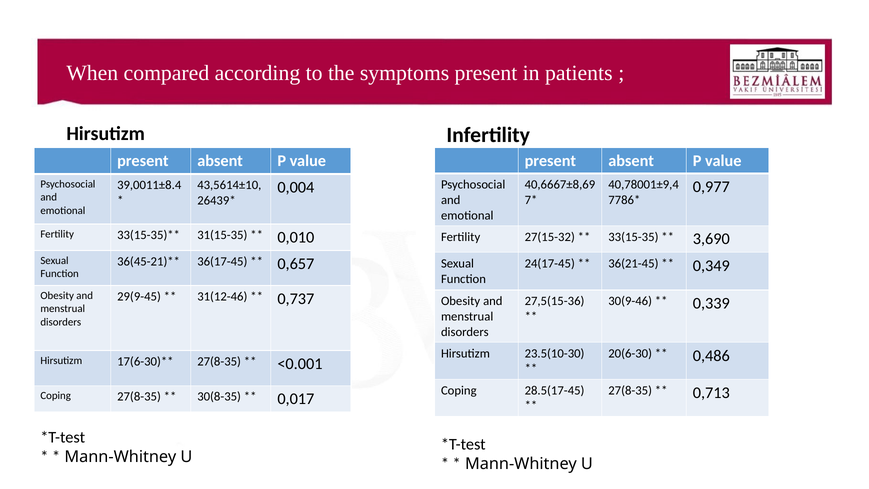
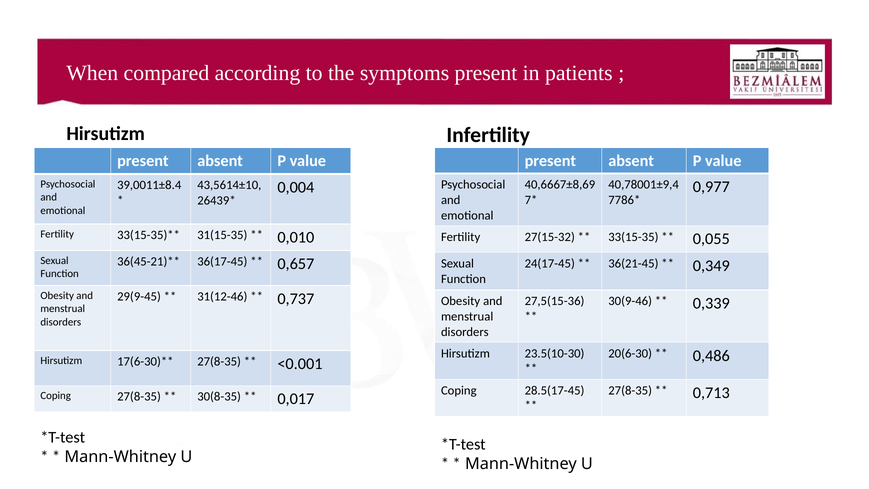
3,690: 3,690 -> 0,055
